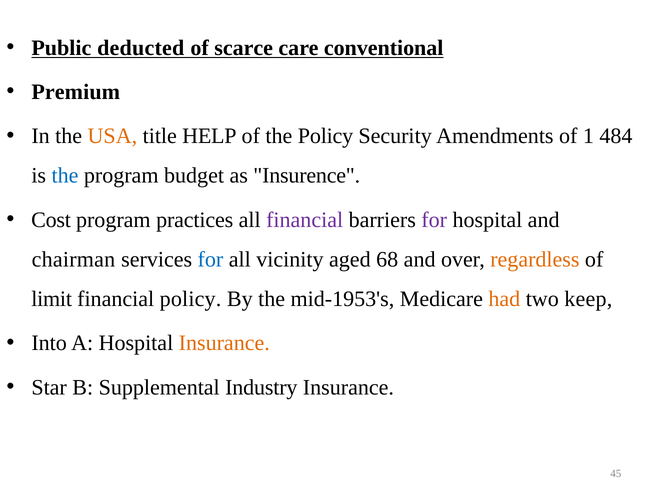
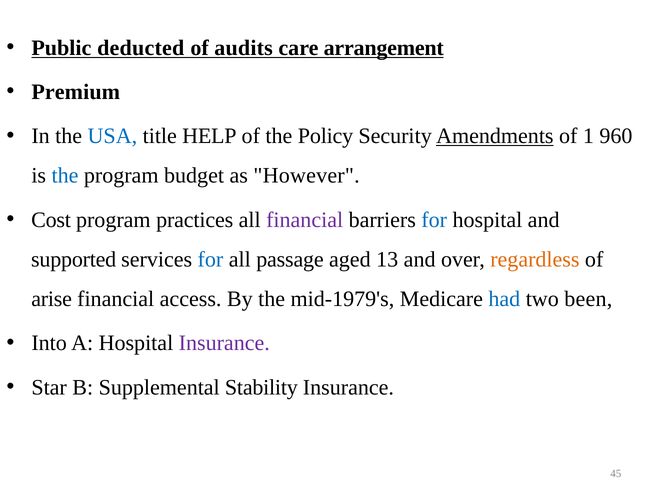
scarce: scarce -> audits
conventional: conventional -> arrangement
USA colour: orange -> blue
Amendments underline: none -> present
484: 484 -> 960
Insurence: Insurence -> However
for at (434, 220) colour: purple -> blue
chairman: chairman -> supported
vicinity: vicinity -> passage
68: 68 -> 13
limit: limit -> arise
financial policy: policy -> access
mid-1953's: mid-1953's -> mid-1979's
had colour: orange -> blue
keep: keep -> been
Insurance at (224, 343) colour: orange -> purple
Industry: Industry -> Stability
